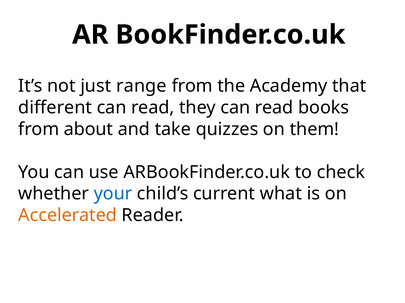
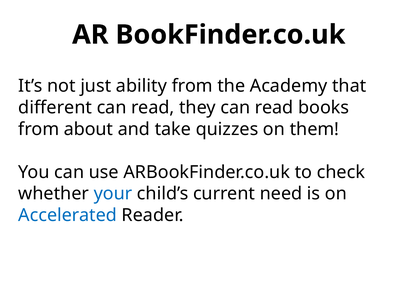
range: range -> ability
what: what -> need
Accelerated colour: orange -> blue
